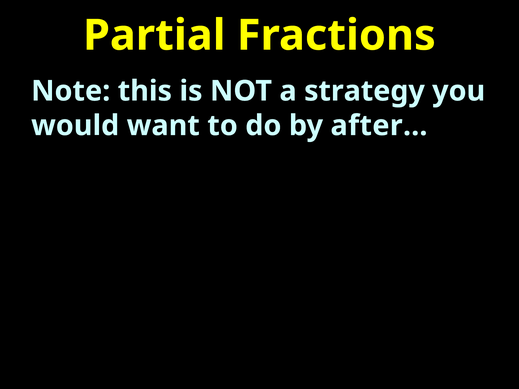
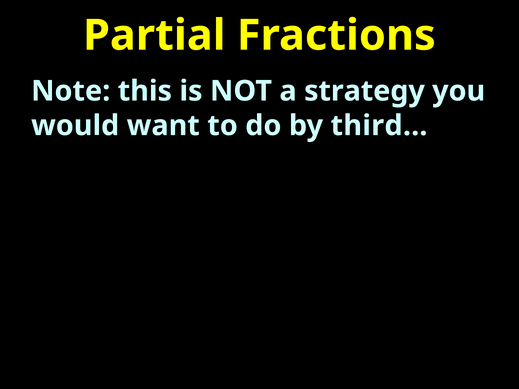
after…: after… -> third…
